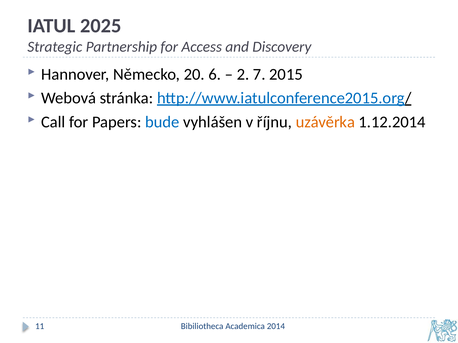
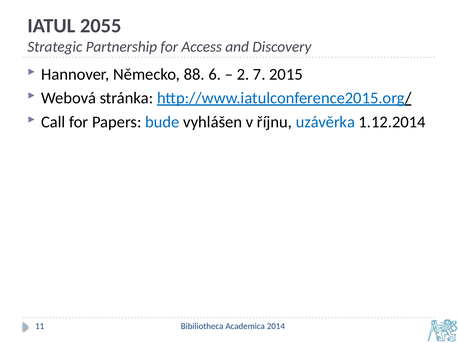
2025: 2025 -> 2055
20: 20 -> 88
uzávěrka colour: orange -> blue
